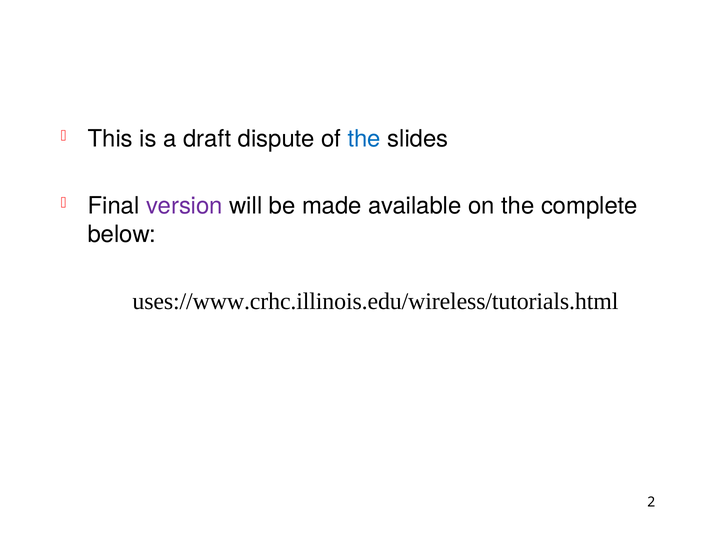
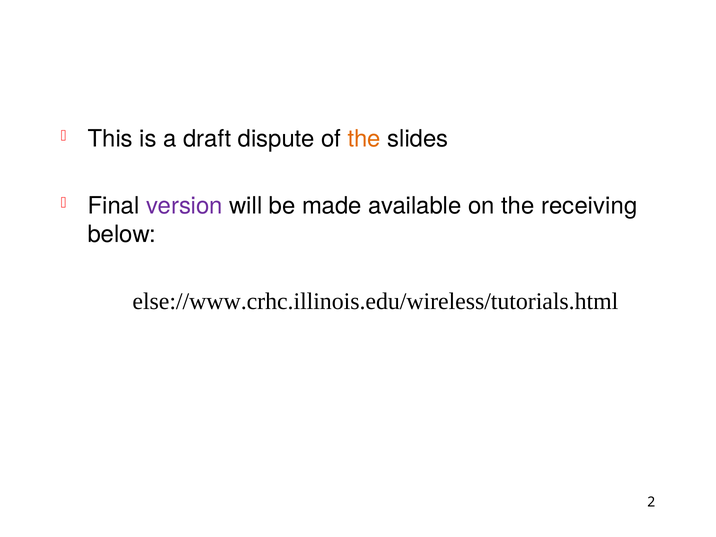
the at (364, 139) colour: blue -> orange
complete: complete -> receiving
uses://www.crhc.illinois.edu/wireless/tutorials.html: uses://www.crhc.illinois.edu/wireless/tutorials.html -> else://www.crhc.illinois.edu/wireless/tutorials.html
